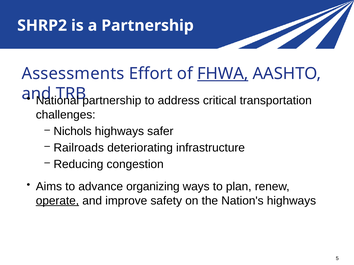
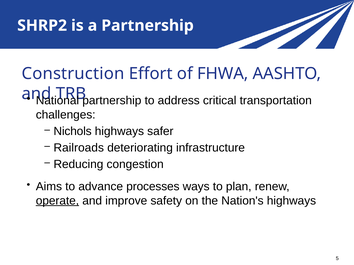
Assessments: Assessments -> Construction
FHWA underline: present -> none
organizing: organizing -> processes
